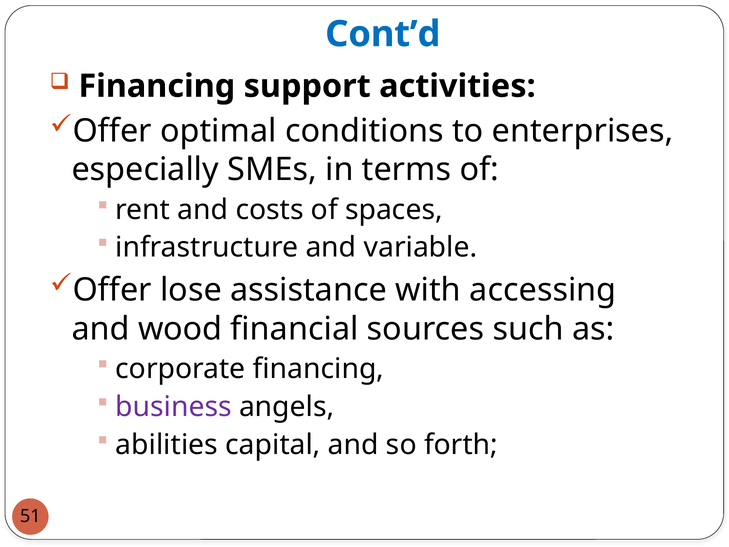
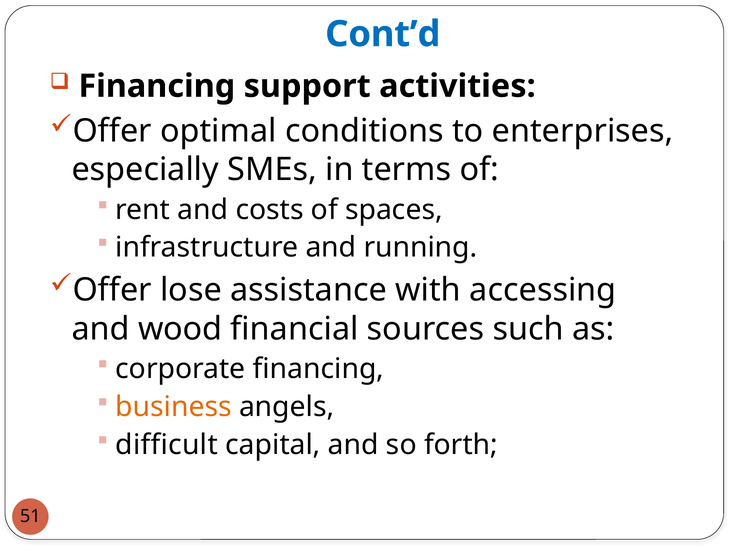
variable: variable -> running
business colour: purple -> orange
abilities: abilities -> difficult
